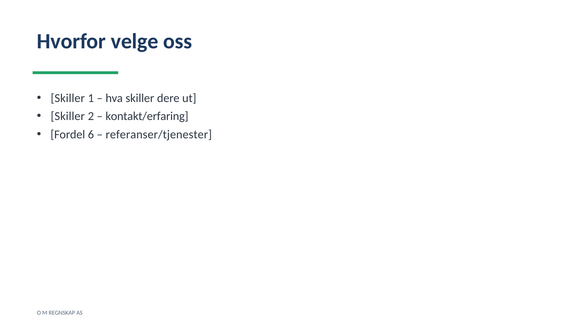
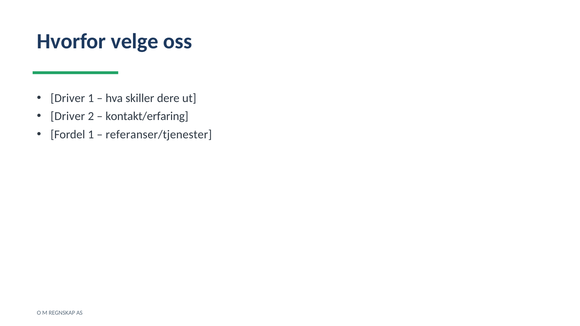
Skiller at (68, 98): Skiller -> Driver
Skiller at (68, 116): Skiller -> Driver
Fordel 6: 6 -> 1
